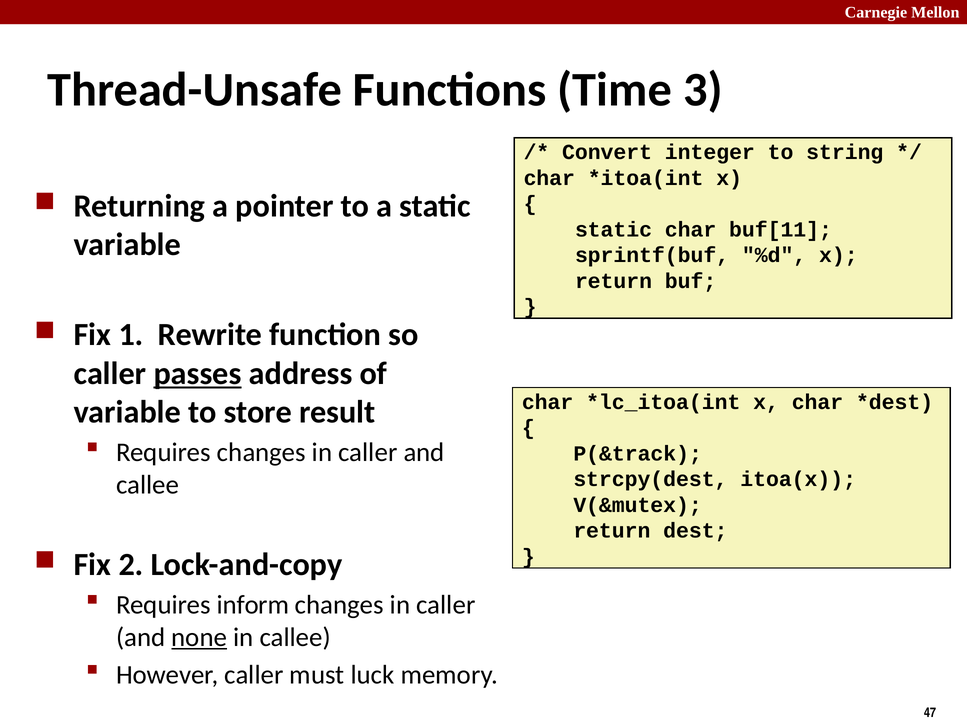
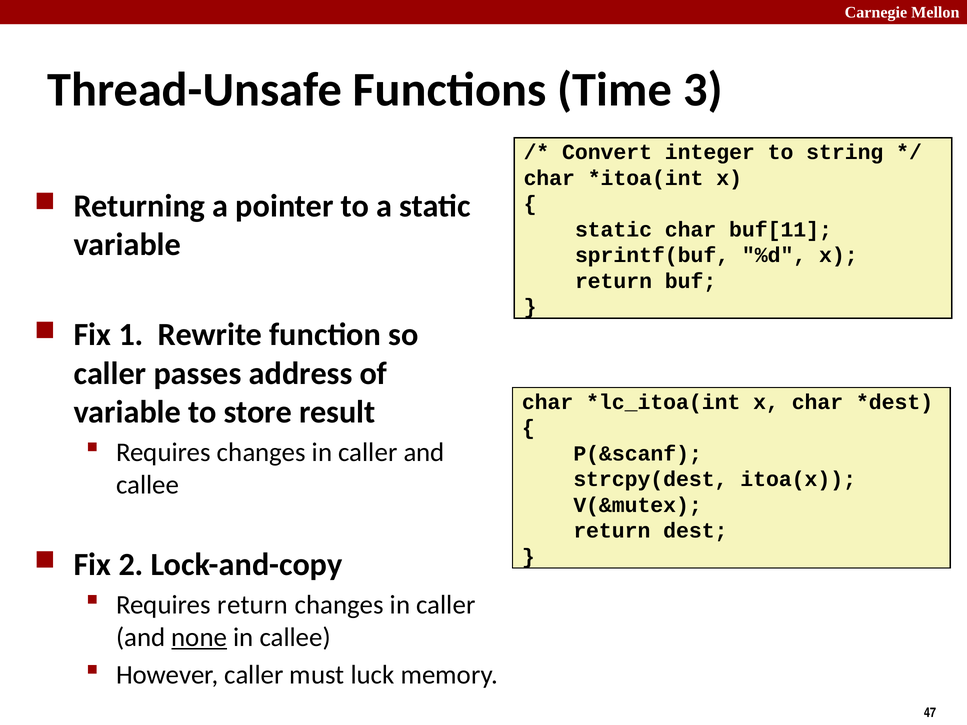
passes underline: present -> none
P(&track: P(&track -> P(&scanf
Requires inform: inform -> return
